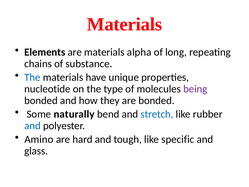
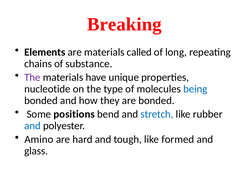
Materials at (125, 24): Materials -> Breaking
alpha: alpha -> called
The at (32, 77) colour: blue -> purple
being colour: purple -> blue
naturally: naturally -> positions
specific: specific -> formed
